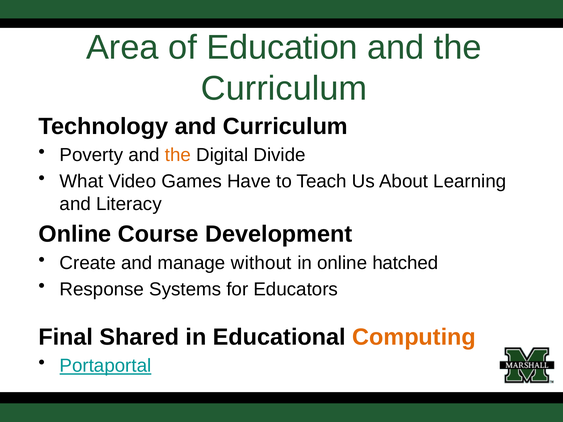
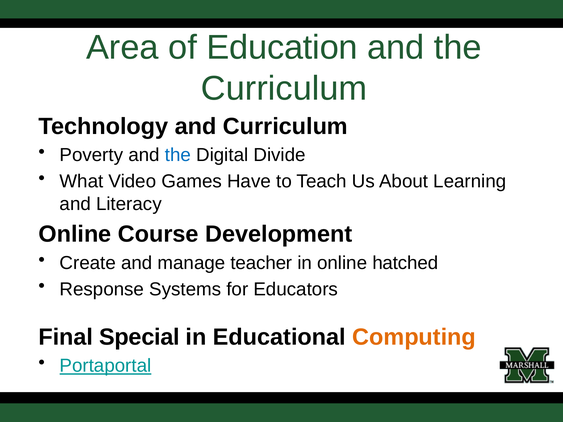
the at (178, 155) colour: orange -> blue
without: without -> teacher
Shared: Shared -> Special
